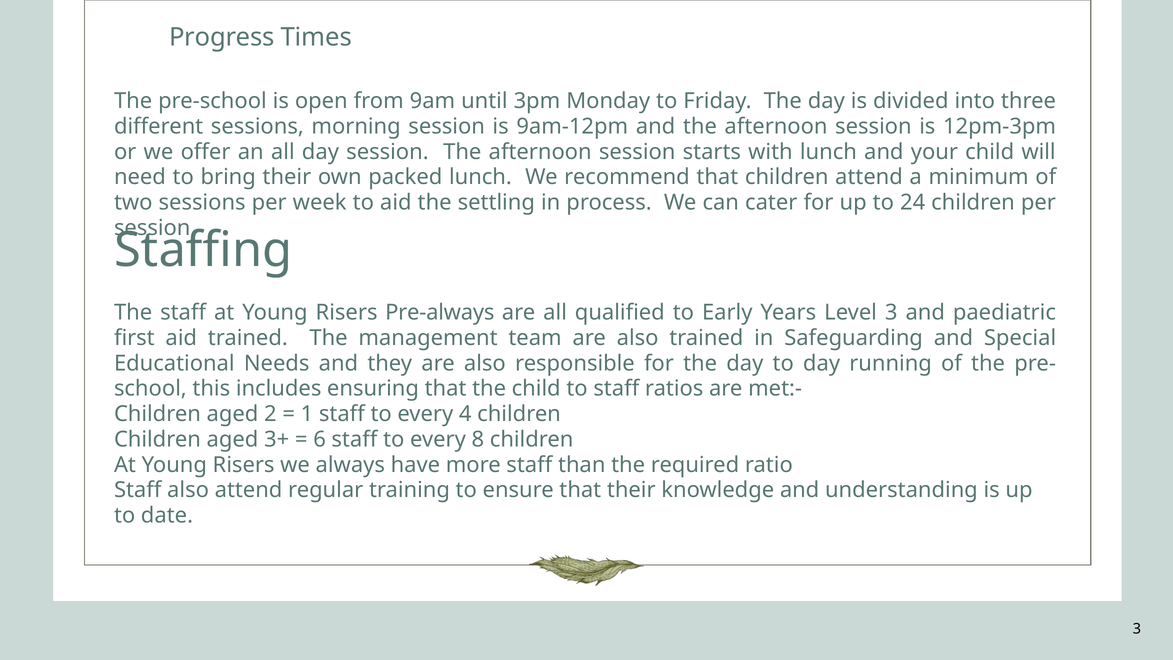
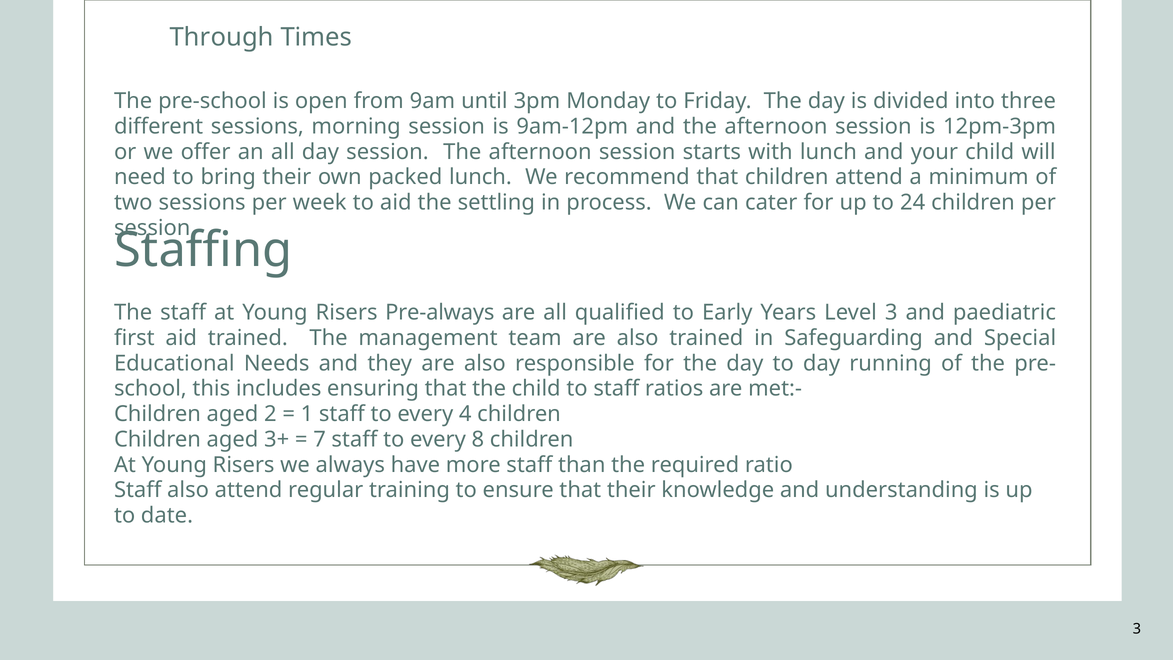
Progress: Progress -> Through
6: 6 -> 7
